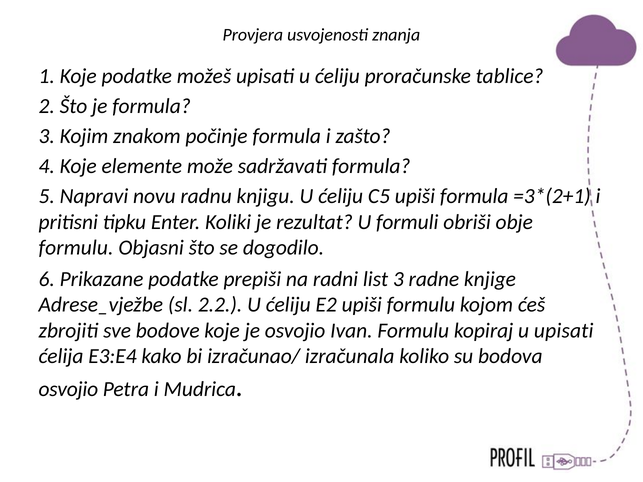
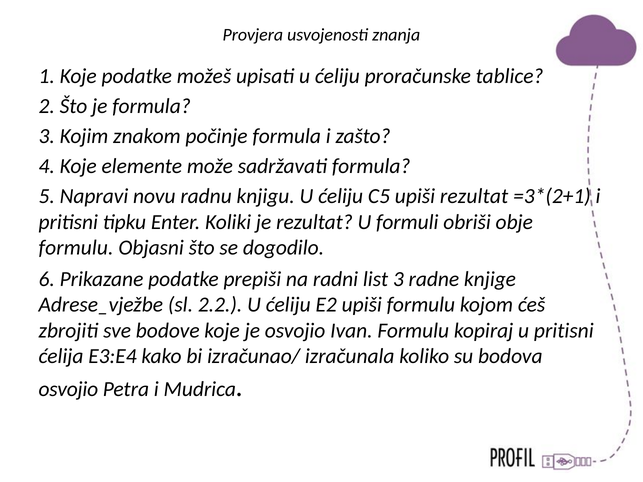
upiši formula: formula -> rezultat
u upisati: upisati -> pritisni
